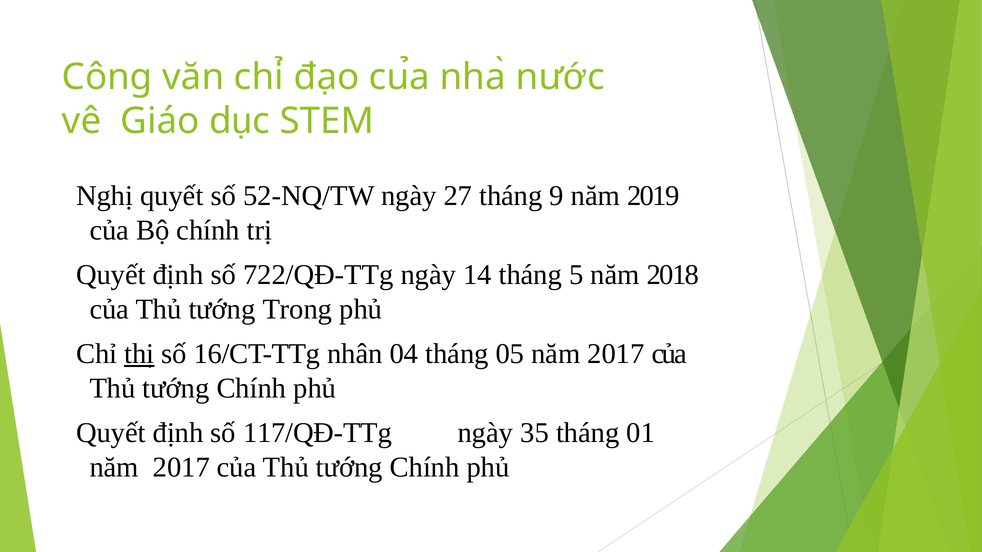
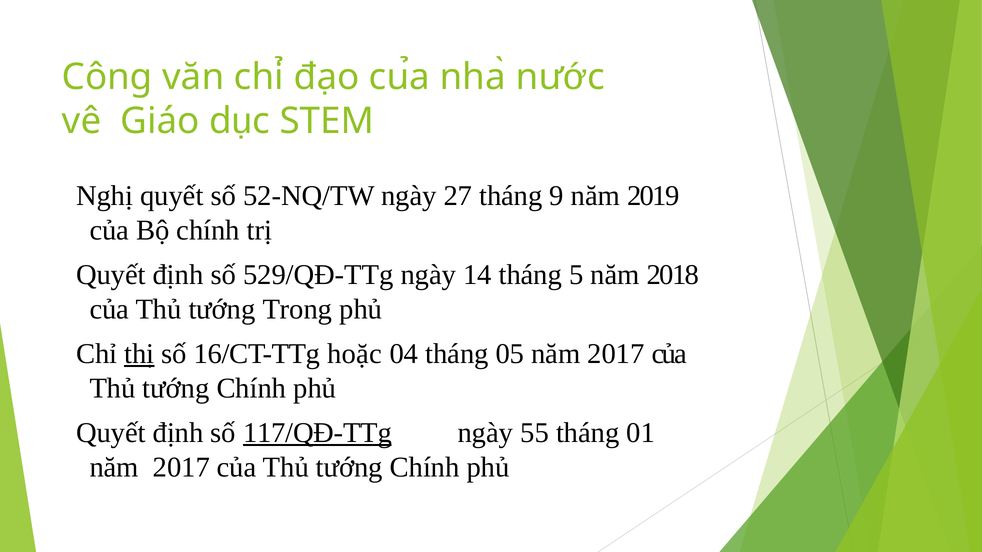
722/QĐ-TTg: 722/QĐ-TTg -> 529/QĐ-TTg
nhân: nhân -> hoặc
117/QĐ-TTg underline: none -> present
35: 35 -> 55
